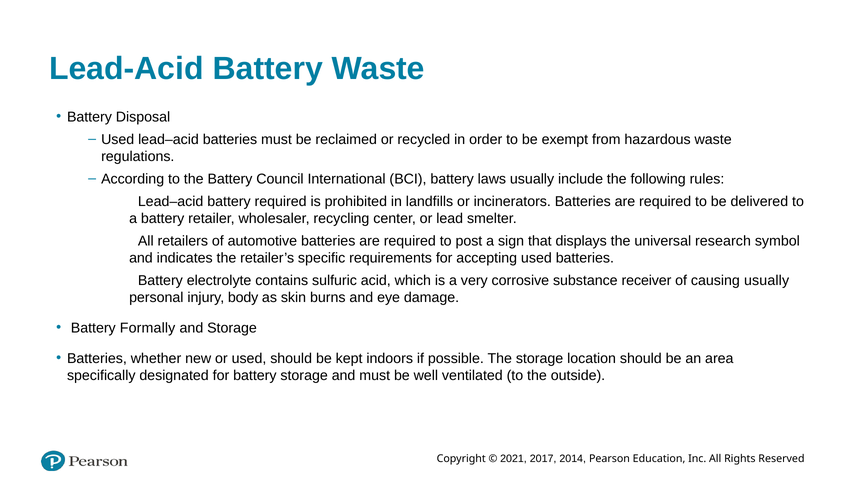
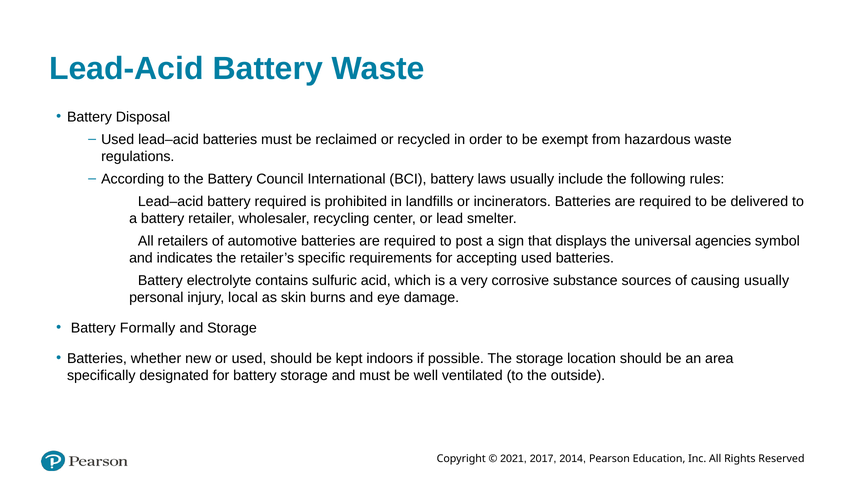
research: research -> agencies
receiver: receiver -> sources
body: body -> local
